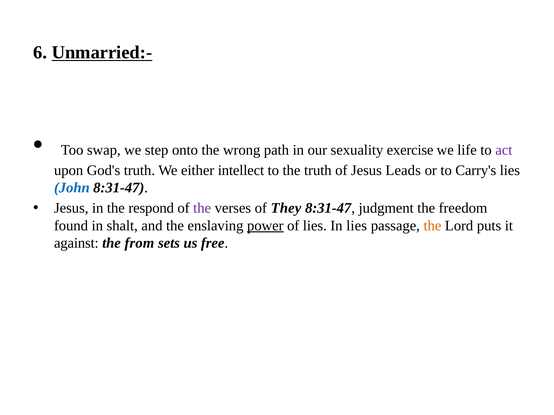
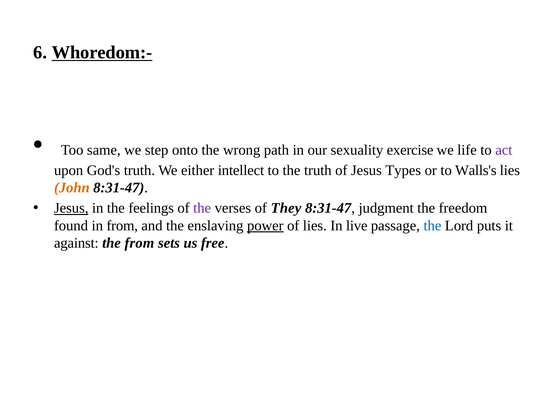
Unmarried:-: Unmarried:- -> Whoredom:-
swap: swap -> same
Leads: Leads -> Types
Carry's: Carry's -> Walls's
John colour: blue -> orange
Jesus at (71, 208) underline: none -> present
respond: respond -> feelings
in shalt: shalt -> from
In lies: lies -> live
the at (432, 226) colour: orange -> blue
